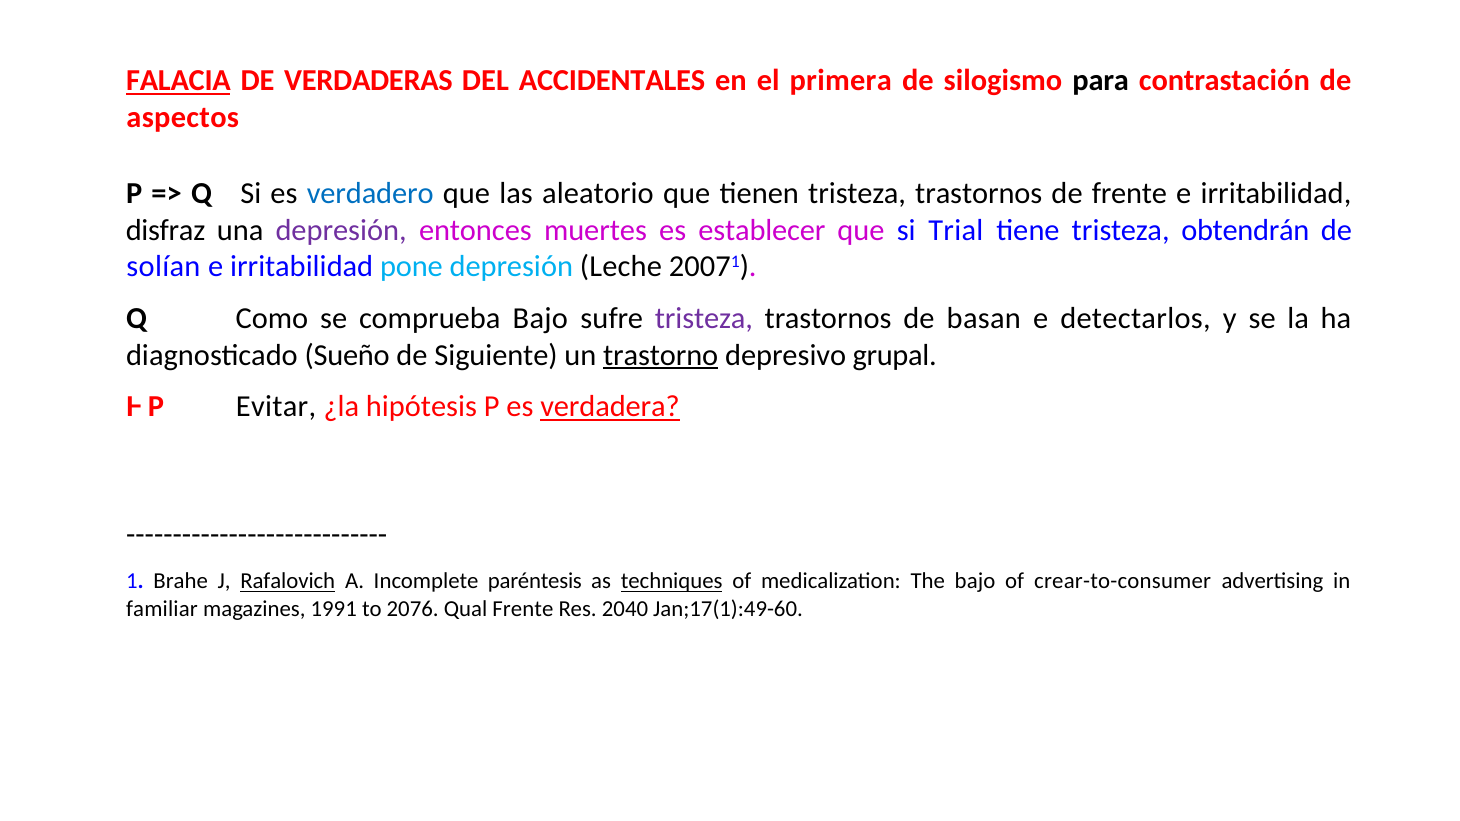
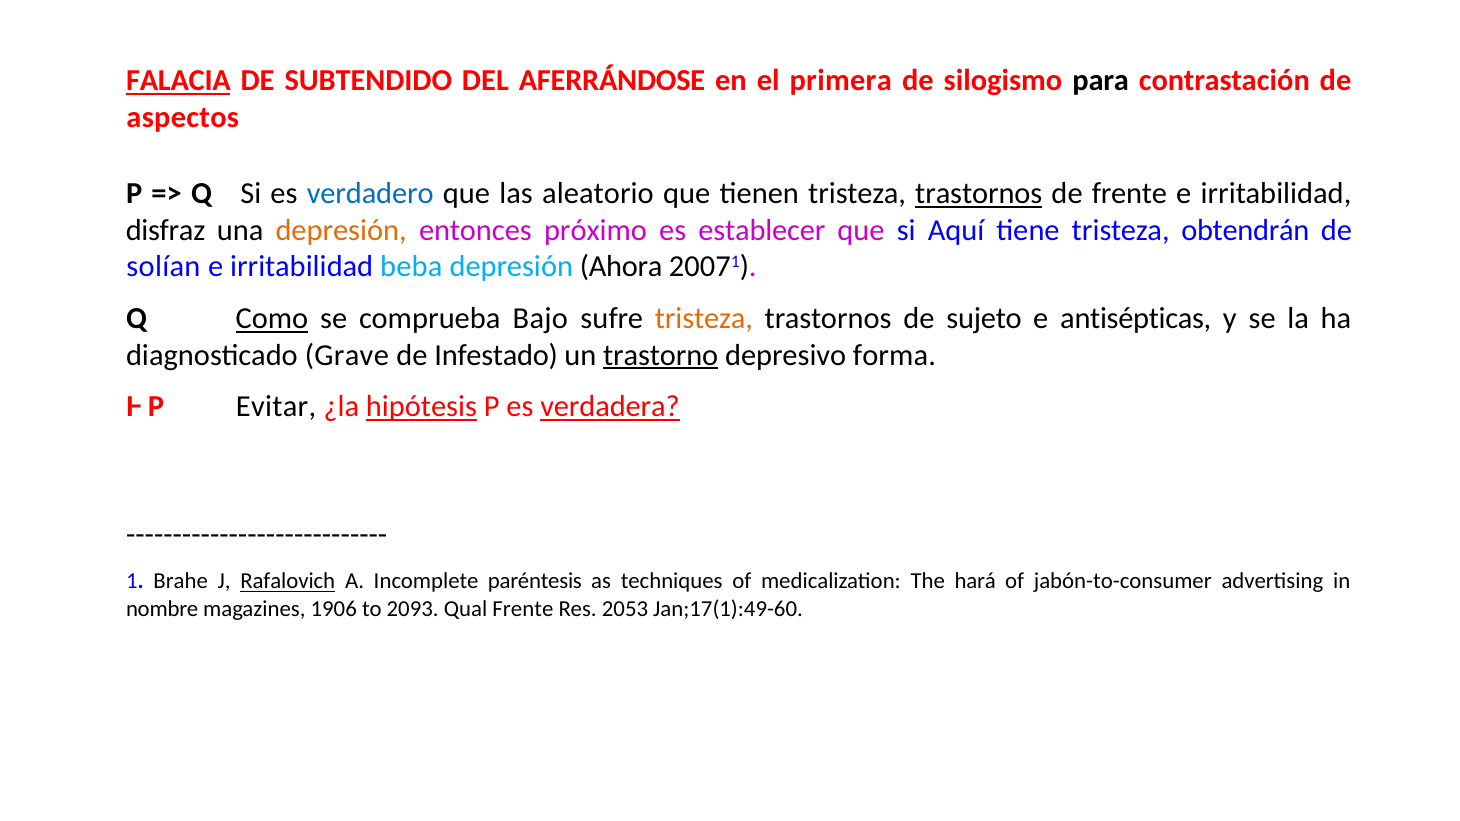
VERDADERAS: VERDADERAS -> SUBTENDIDO
ACCIDENTALES: ACCIDENTALES -> AFERRÁNDOSE
trastornos at (979, 194) underline: none -> present
depresión at (341, 230) colour: purple -> orange
muertes: muertes -> próximo
Trial: Trial -> Aquí
pone: pone -> beba
Leche: Leche -> Ahora
Como underline: none -> present
tristeza at (704, 319) colour: purple -> orange
basan: basan -> sujeto
detectarlos: detectarlos -> antisépticas
Sueño: Sueño -> Grave
Siguiente: Siguiente -> Infestado
grupal: grupal -> forma
hipótesis underline: none -> present
techniques underline: present -> none
The bajo: bajo -> hará
crear-to-consumer: crear-to-consumer -> jabón-to-consumer
familiar: familiar -> nombre
1991: 1991 -> 1906
2076: 2076 -> 2093
2040: 2040 -> 2053
